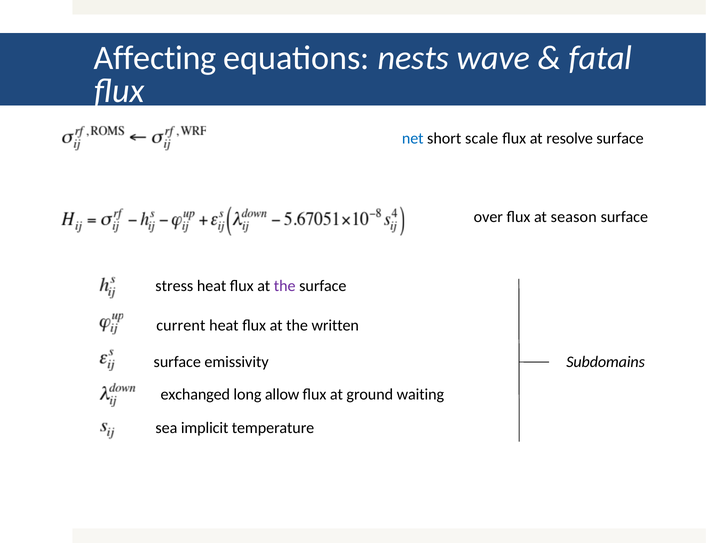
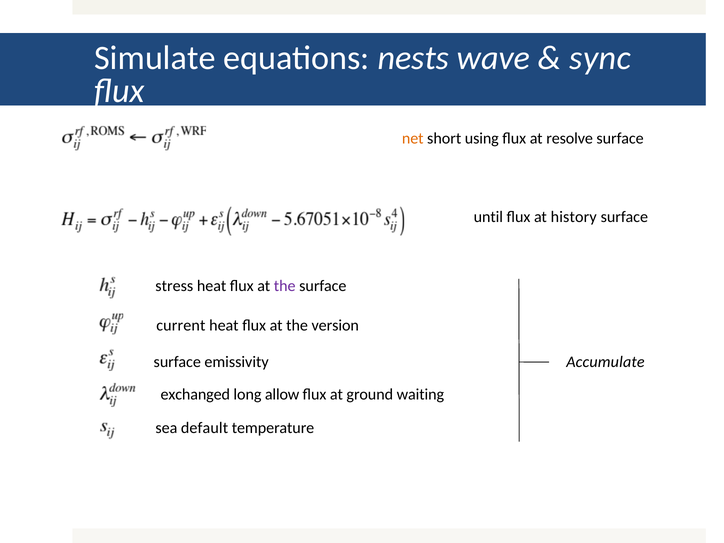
Affecting: Affecting -> Simulate
fatal: fatal -> sync
net colour: blue -> orange
scale: scale -> using
over: over -> until
season: season -> history
written: written -> version
Subdomains: Subdomains -> Accumulate
implicit: implicit -> default
